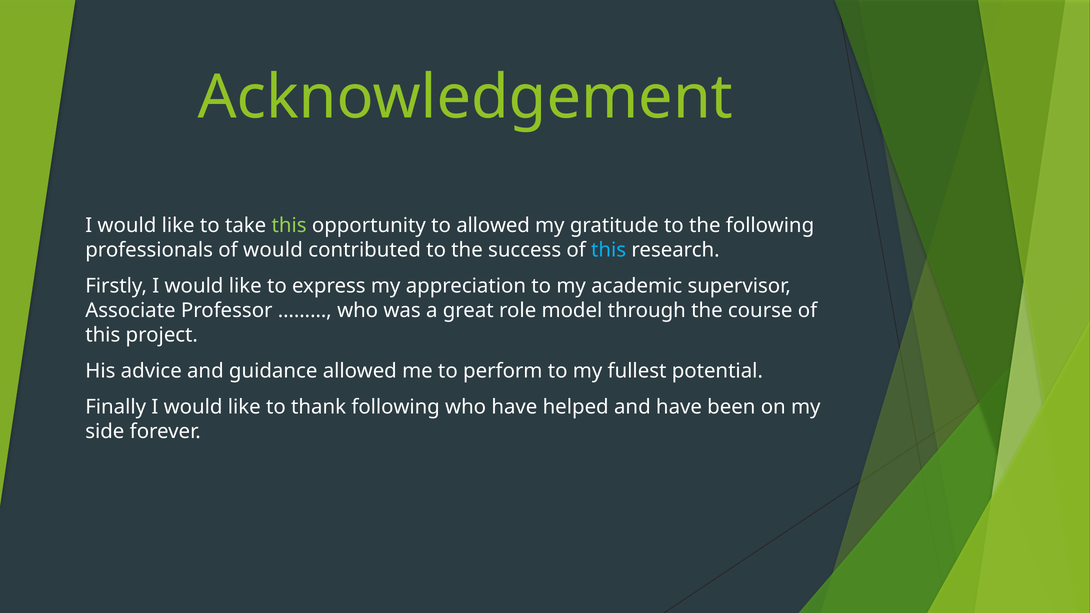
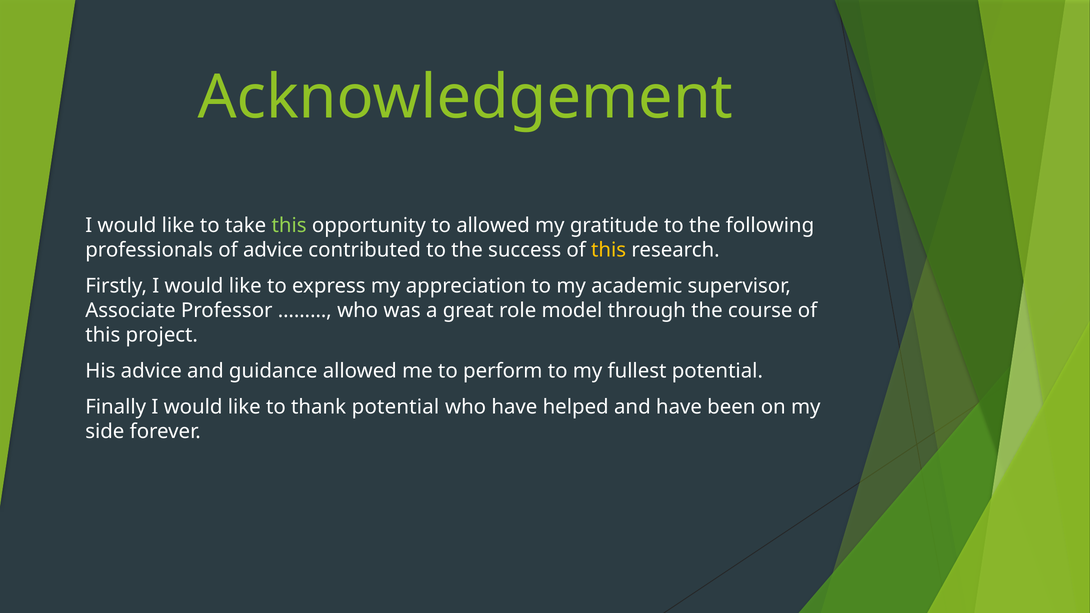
of would: would -> advice
this at (609, 250) colour: light blue -> yellow
thank following: following -> potential
